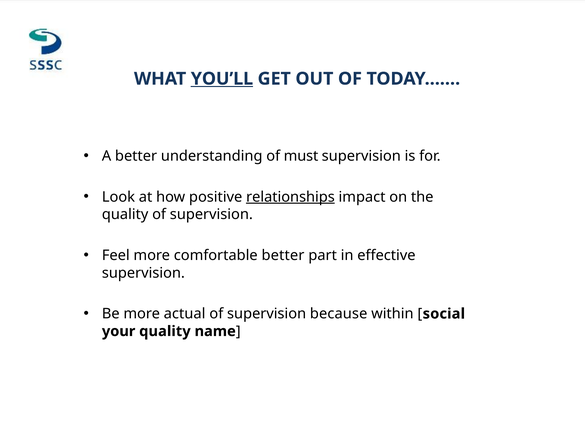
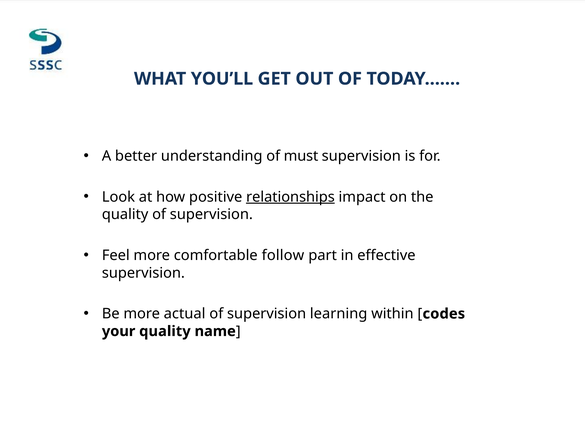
YOU’LL underline: present -> none
comfortable better: better -> follow
because: because -> learning
social: social -> codes
